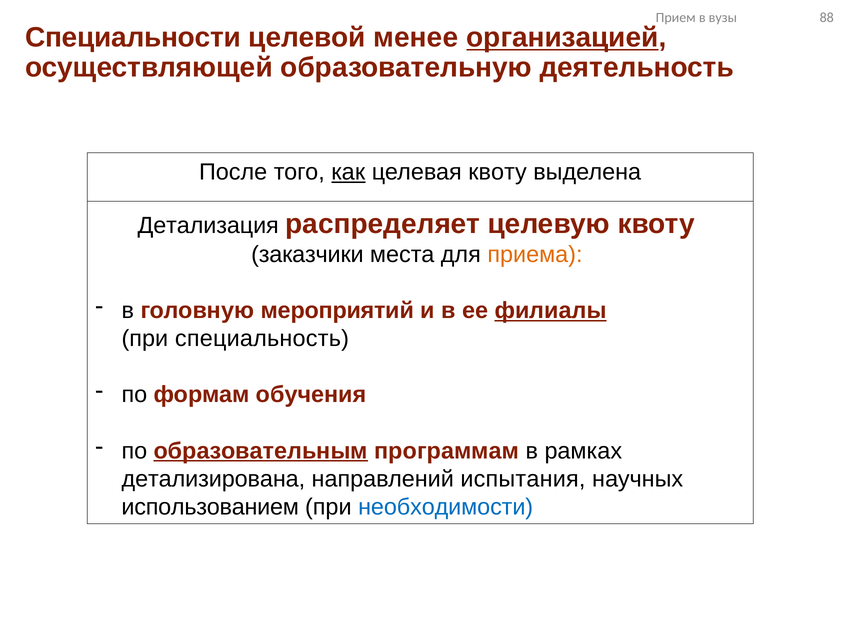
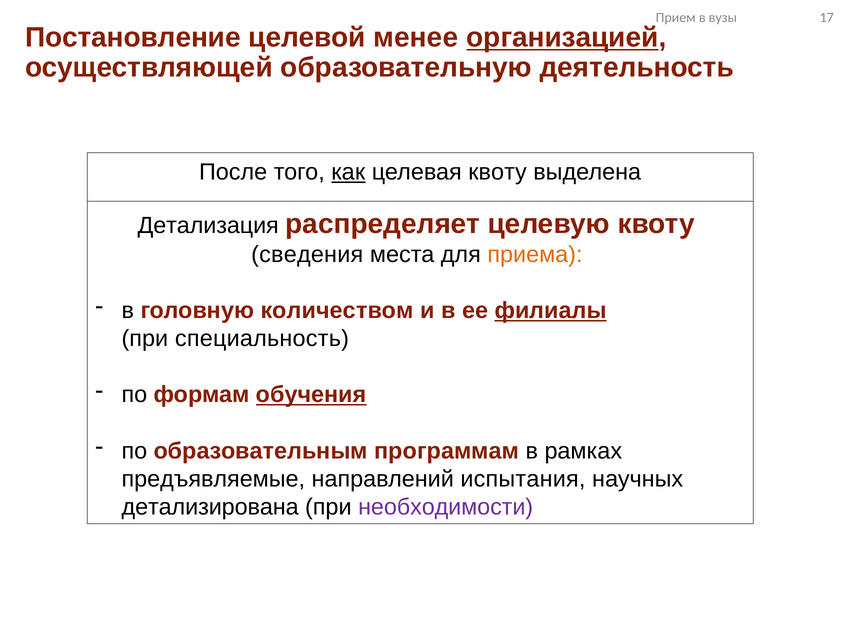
88: 88 -> 17
Специальности: Специальности -> Постановление
заказчики: заказчики -> сведения
мероприятий: мероприятий -> количеством
обучения underline: none -> present
образовательным underline: present -> none
детализирована: детализирована -> предъявляемые
использованием: использованием -> детализирована
необходимости colour: blue -> purple
